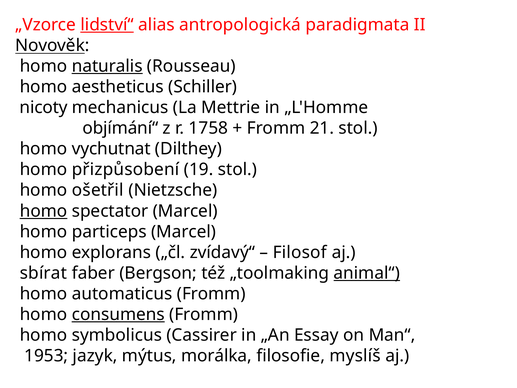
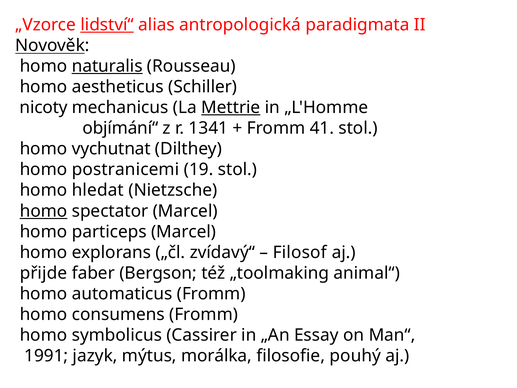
Mettrie underline: none -> present
1758: 1758 -> 1341
21: 21 -> 41
přizpůsobení: přizpůsobení -> postranicemi
ošetřil: ošetřil -> hledat
sbírat: sbírat -> přijde
animal“ underline: present -> none
consumens underline: present -> none
1953: 1953 -> 1991
myslíš: myslíš -> pouhý
